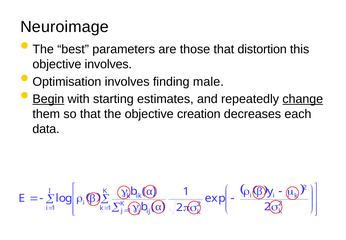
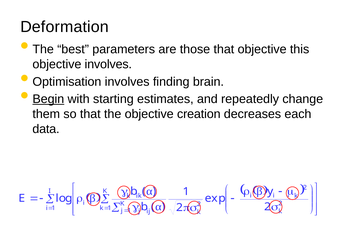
Neuroimage: Neuroimage -> Deformation
that distortion: distortion -> objective
male: male -> brain
change underline: present -> none
